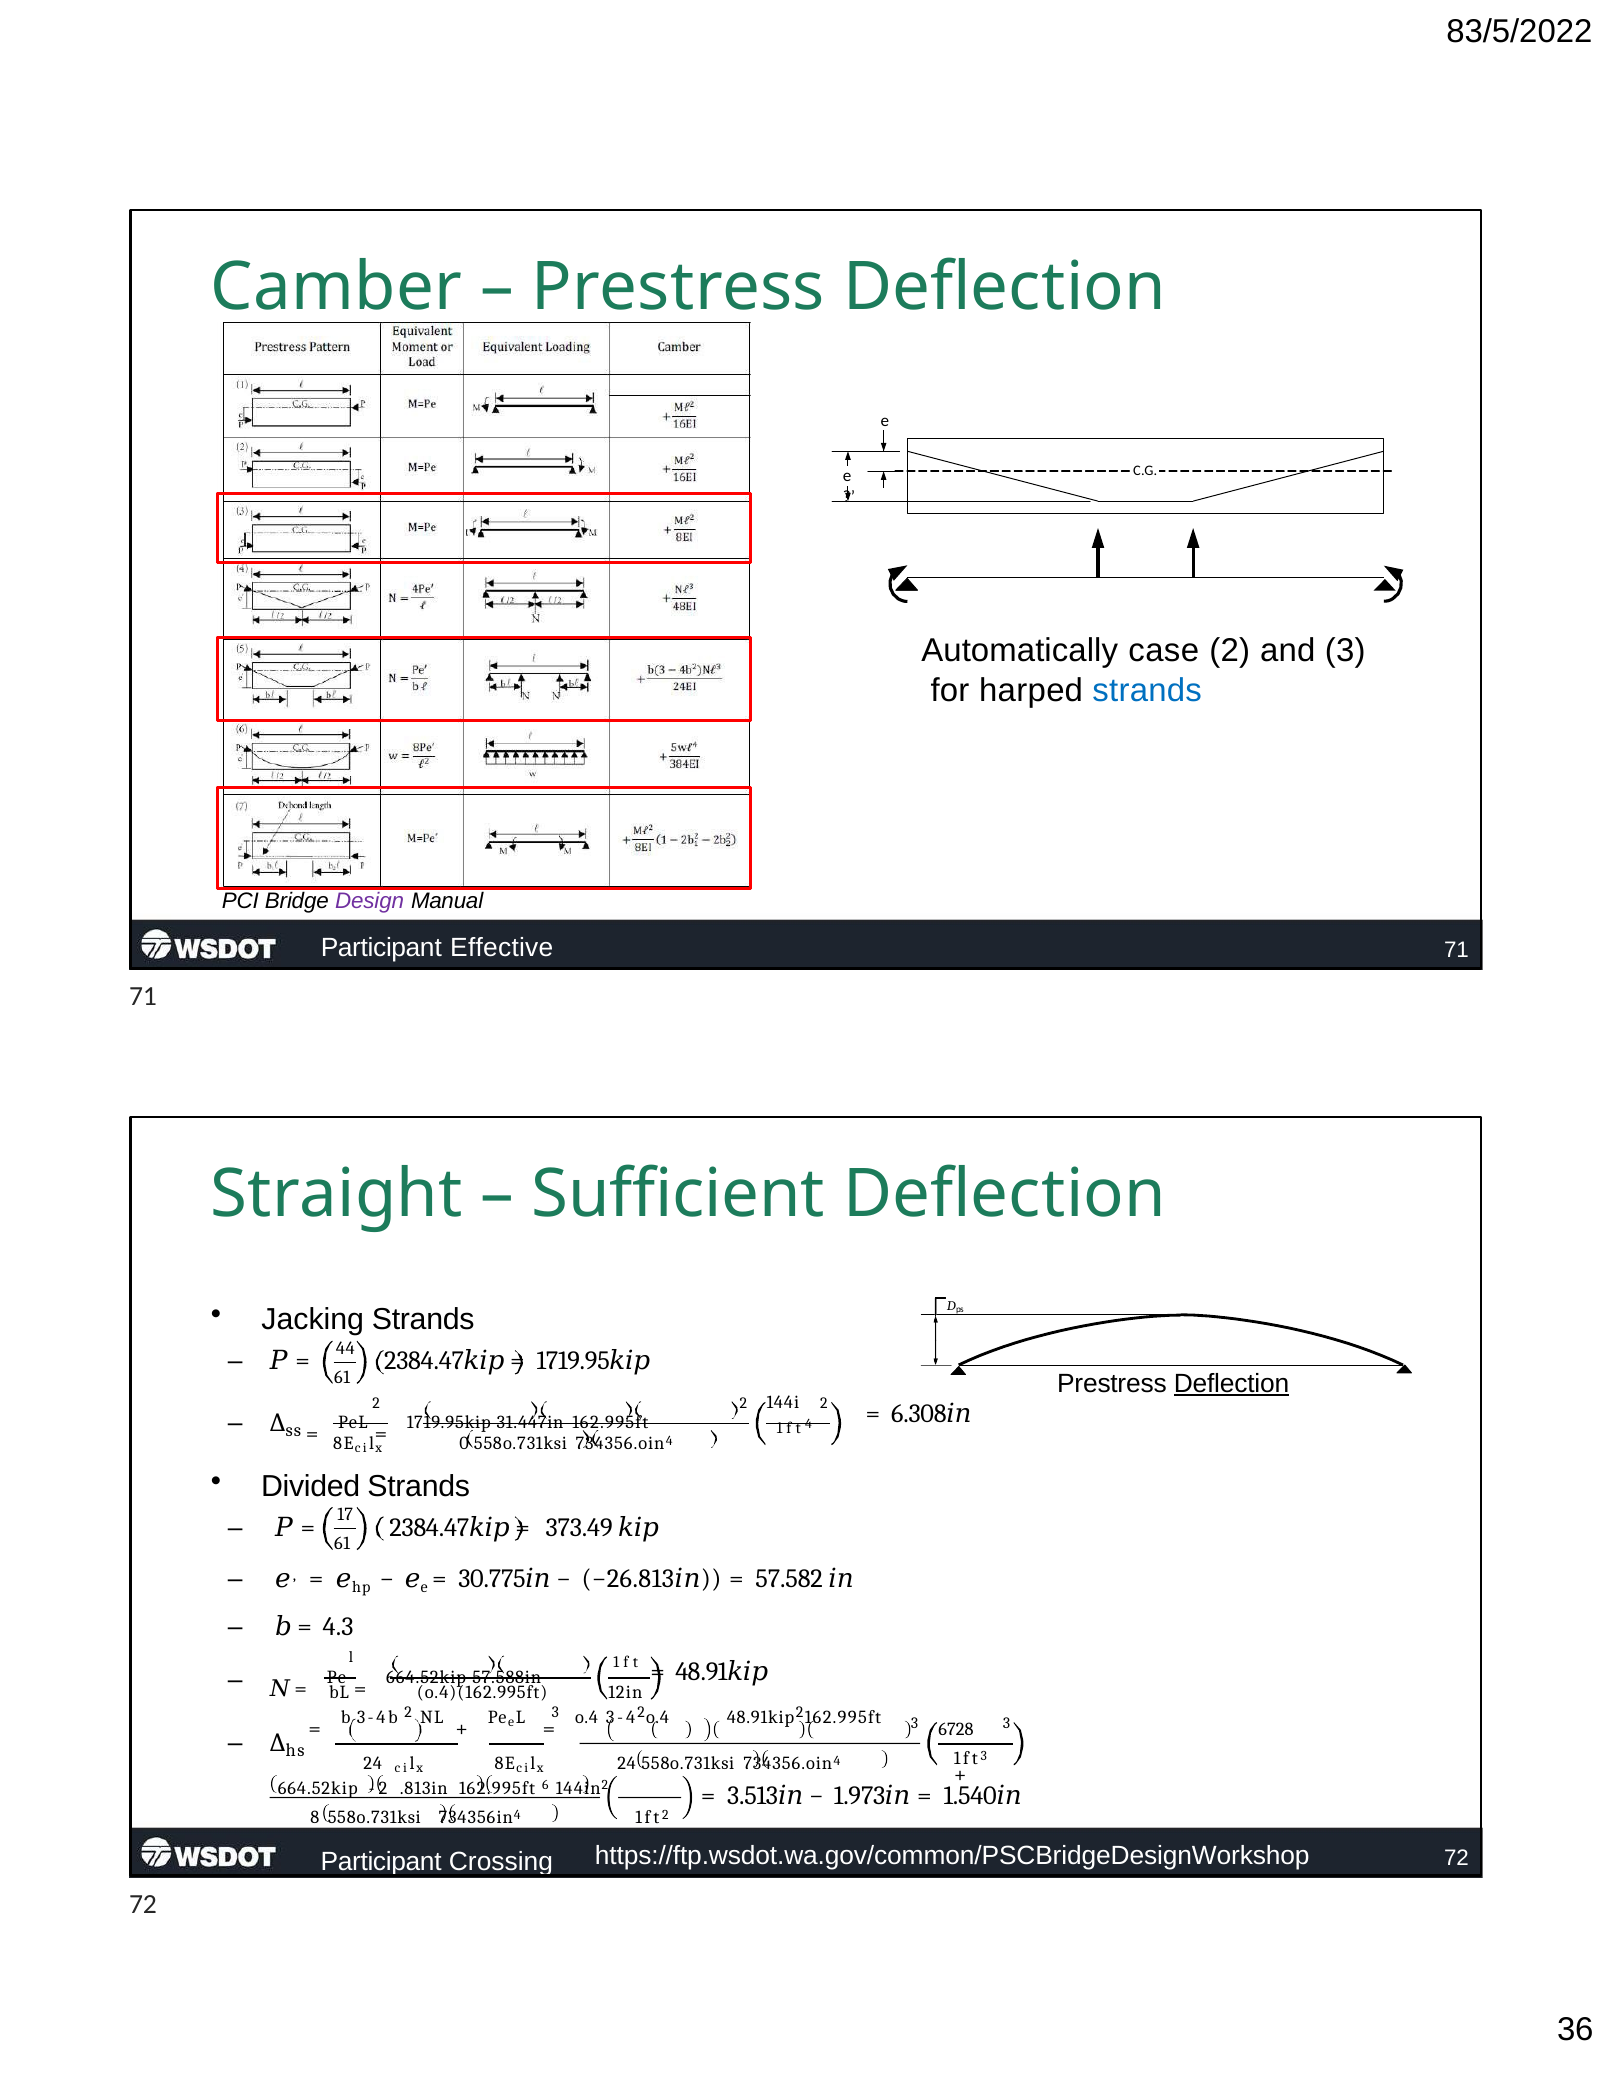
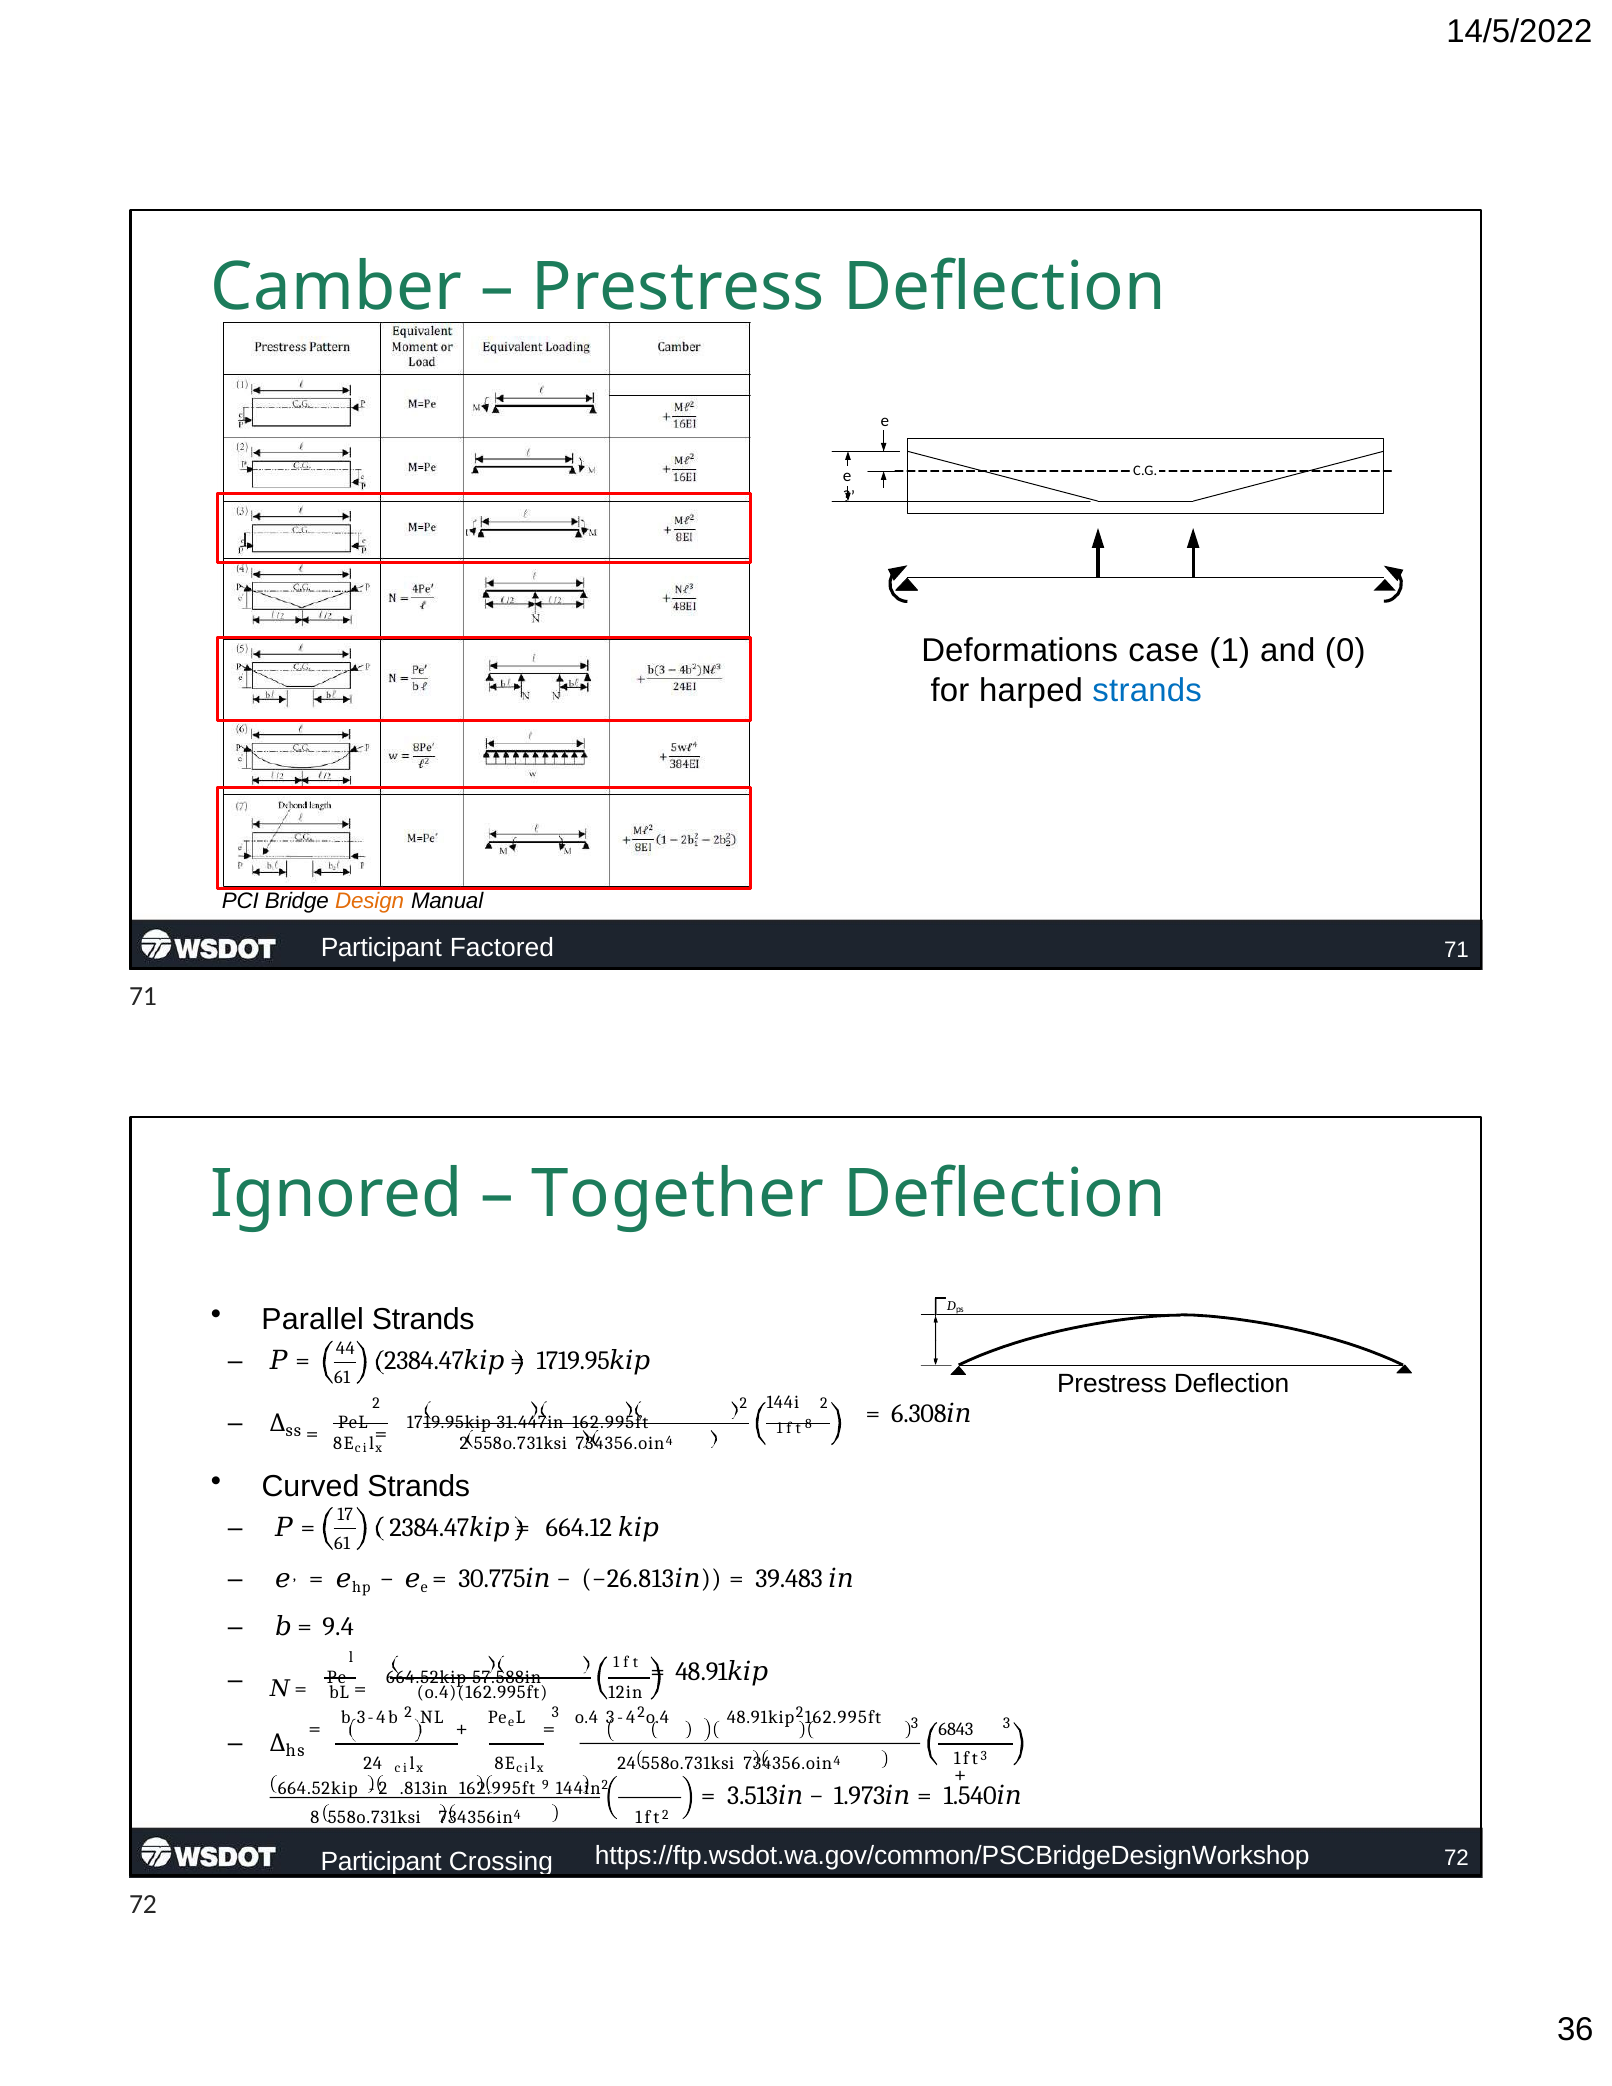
83/5/2022: 83/5/2022 -> 14/5/2022
Automatically: Automatically -> Deformations
case 2: 2 -> 1
and 3: 3 -> 0
Design colour: purple -> orange
Effective: Effective -> Factored
Straight: Straight -> Ignored
Sufficient: Sufficient -> Together
Jacking: Jacking -> Parallel
Deflection at (1232, 1384) underline: present -> none
4 at (808, 1424): 4 -> 8
0 at (464, 1444): 0 -> 2
Divided: Divided -> Curved
373.49: 373.49 -> 664.12
57.582: 57.582 -> 39.483
4.3: 4.3 -> 9.4
6728: 6728 -> 6843
6: 6 -> 9
